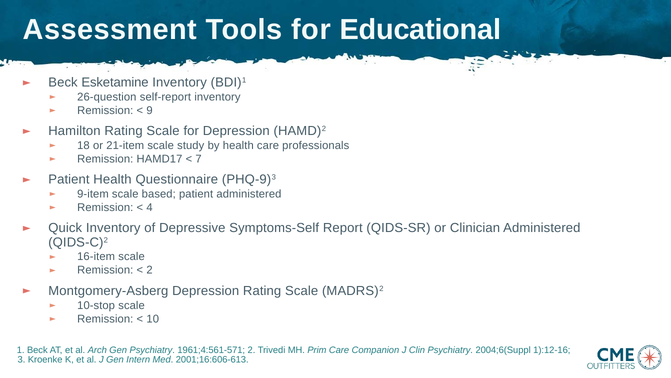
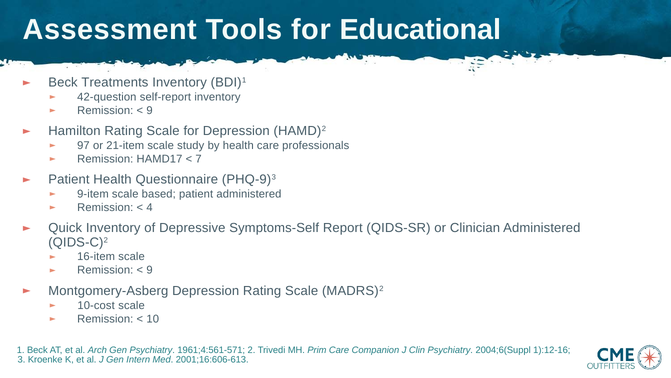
Esketamine: Esketamine -> Treatments
26-question: 26-question -> 42-question
18: 18 -> 97
2 at (150, 270): 2 -> 9
10-stop: 10-stop -> 10-cost
